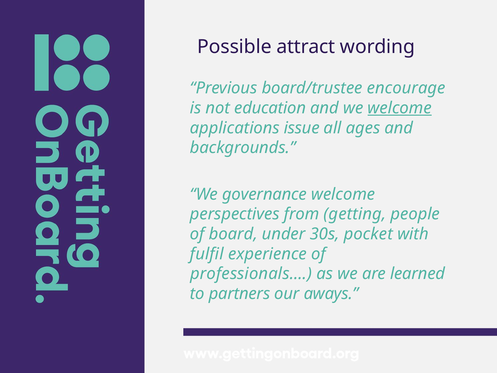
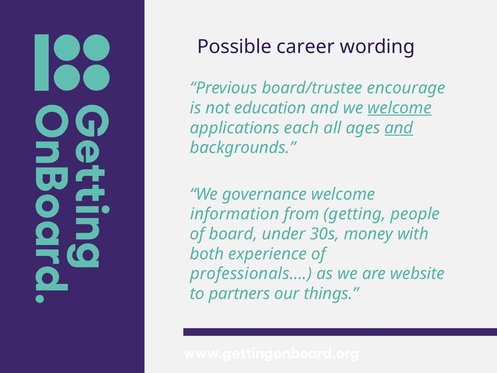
attract: attract -> career
issue: issue -> each
and at (399, 128) underline: none -> present
perspectives: perspectives -> information
pocket: pocket -> money
fulfil: fulfil -> both
learned: learned -> website
aways: aways -> things
